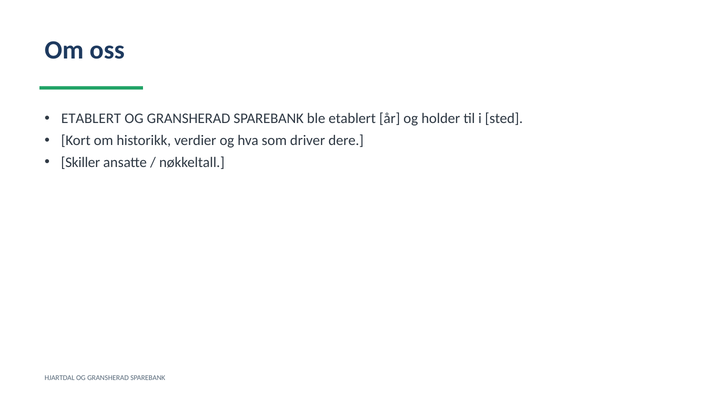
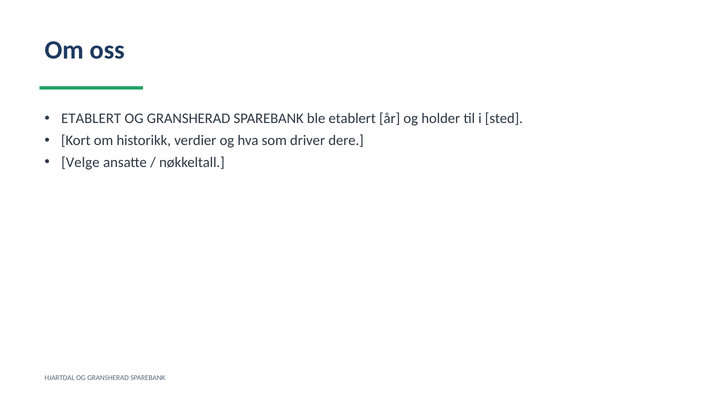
Skiller: Skiller -> Velge
